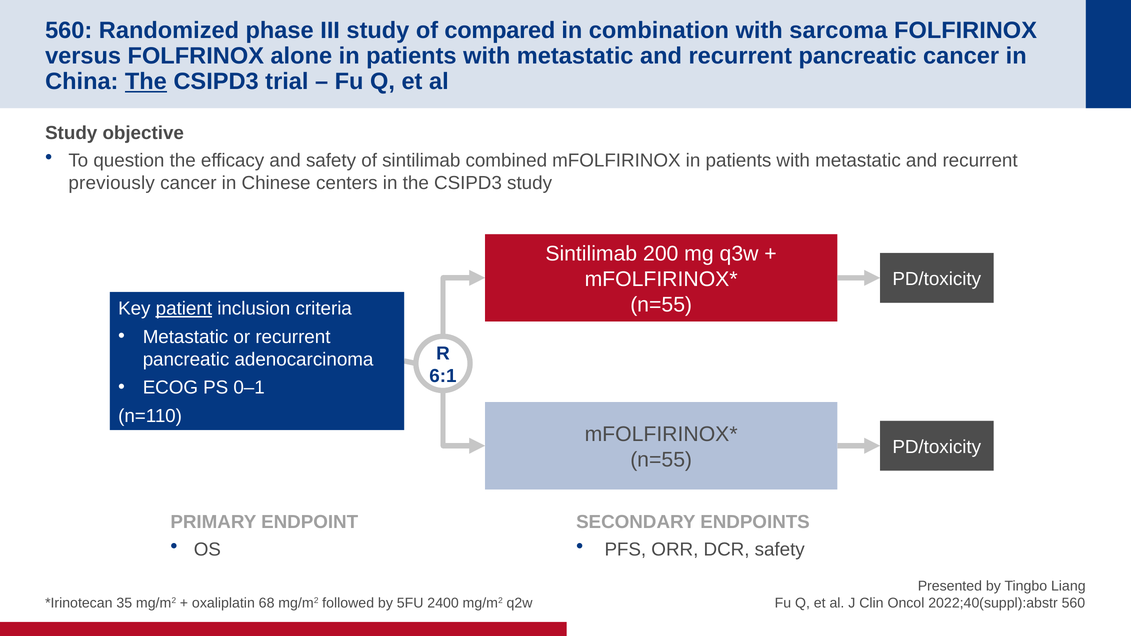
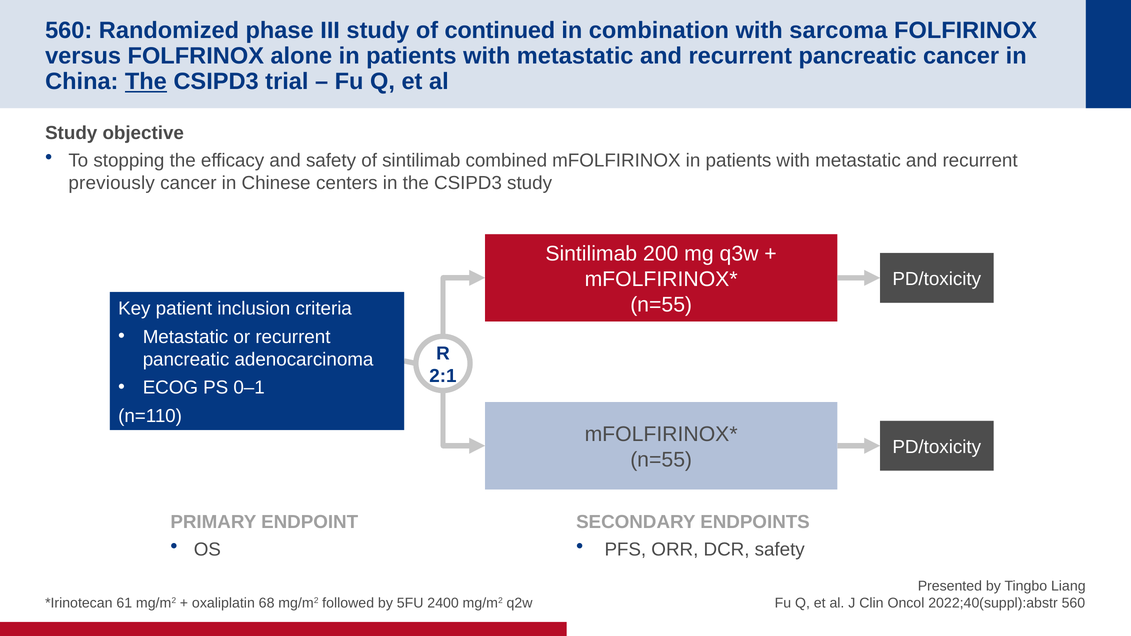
compared: compared -> continued
question: question -> stopping
patient underline: present -> none
6:1: 6:1 -> 2:1
35: 35 -> 61
